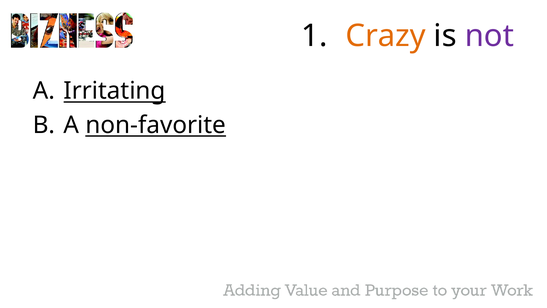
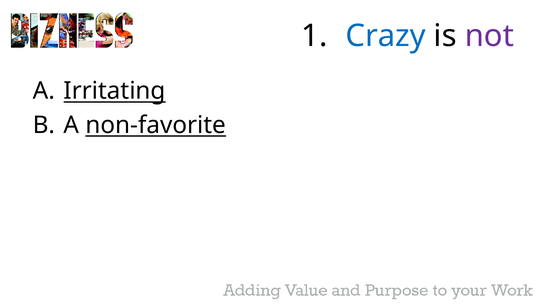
Crazy colour: orange -> blue
